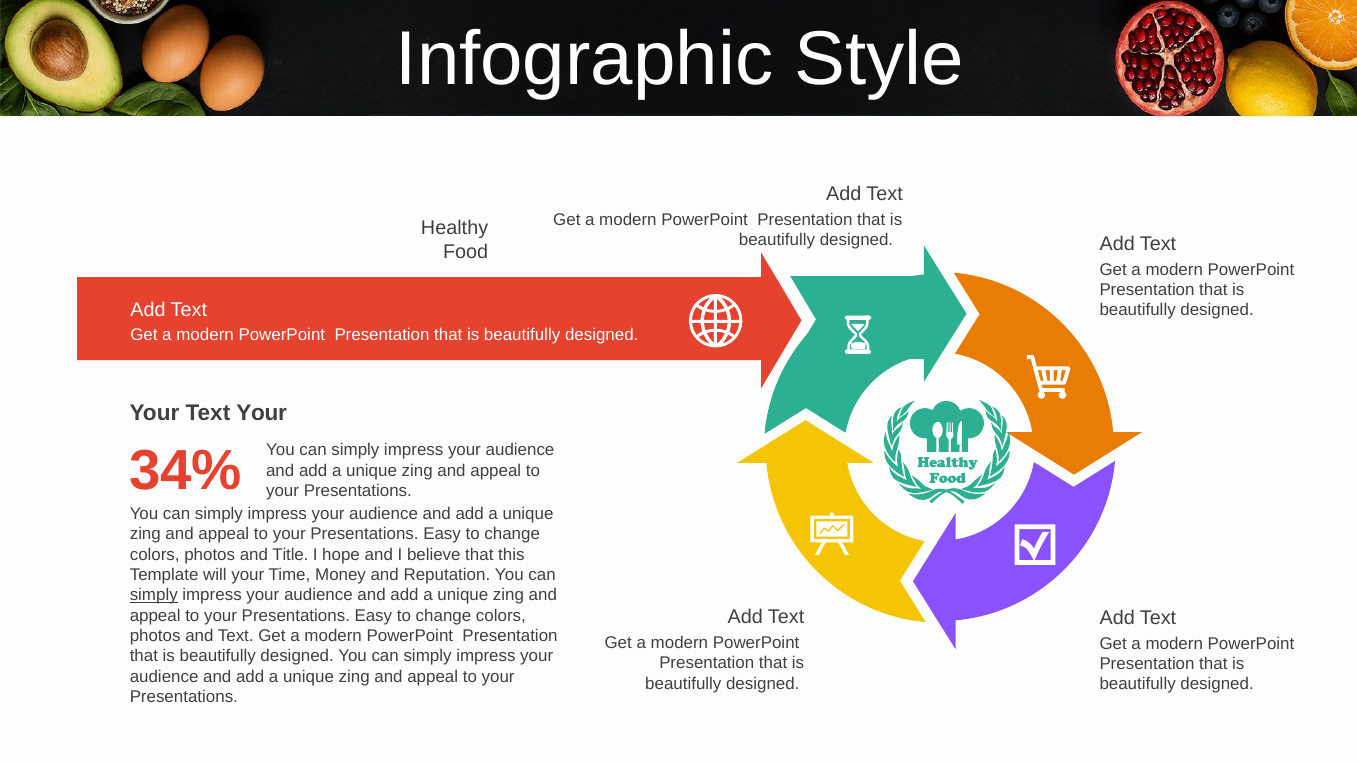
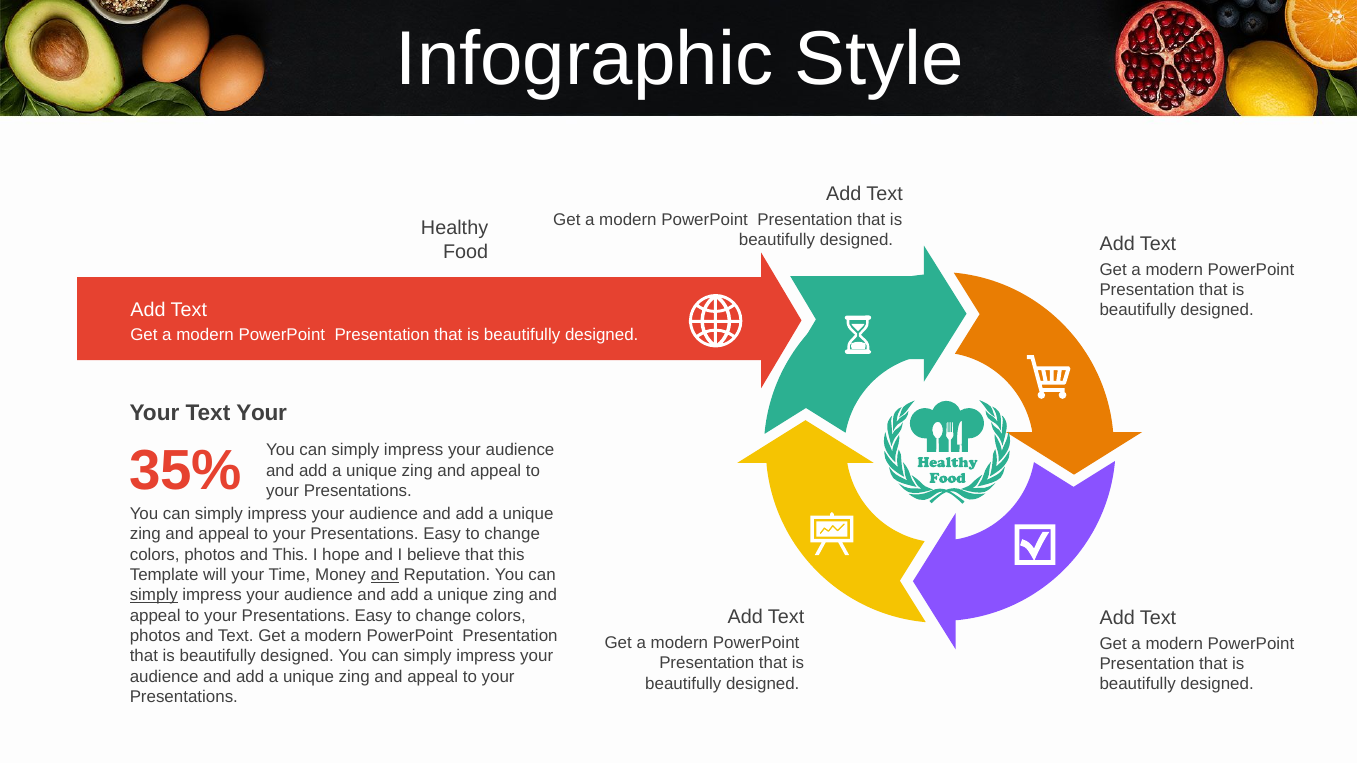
34%: 34% -> 35%
and Title: Title -> This
and at (385, 575) underline: none -> present
